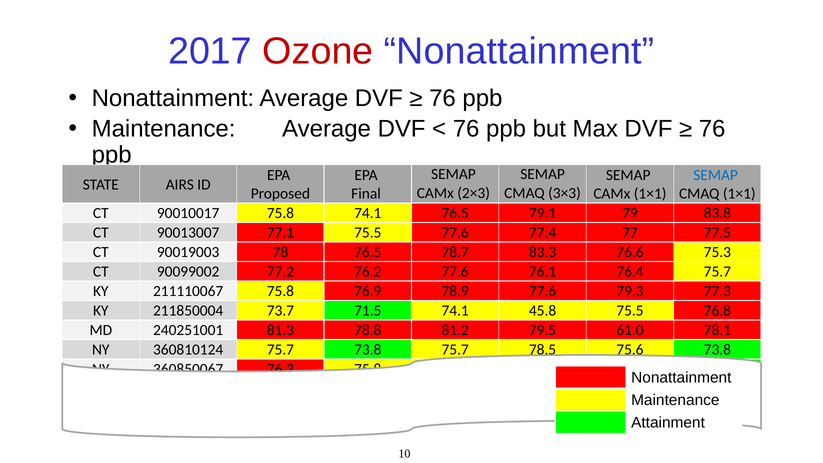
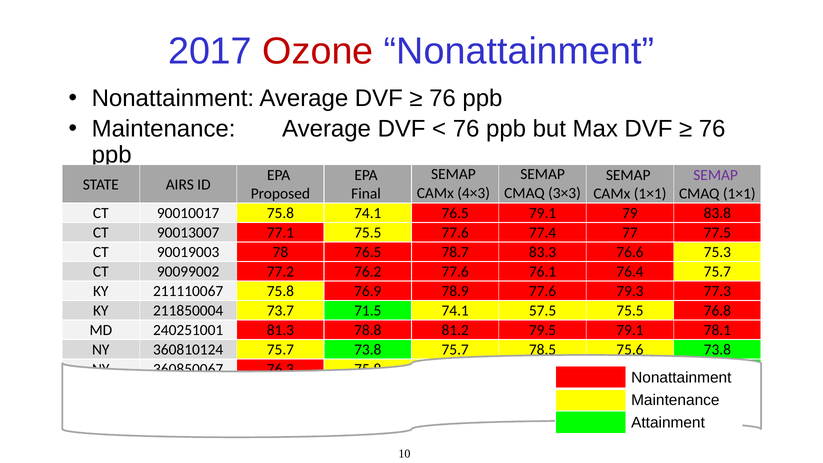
SEMAP at (716, 175) colour: blue -> purple
2×3: 2×3 -> 4×3
45.8: 45.8 -> 57.5
79.5 61.0: 61.0 -> 79.1
